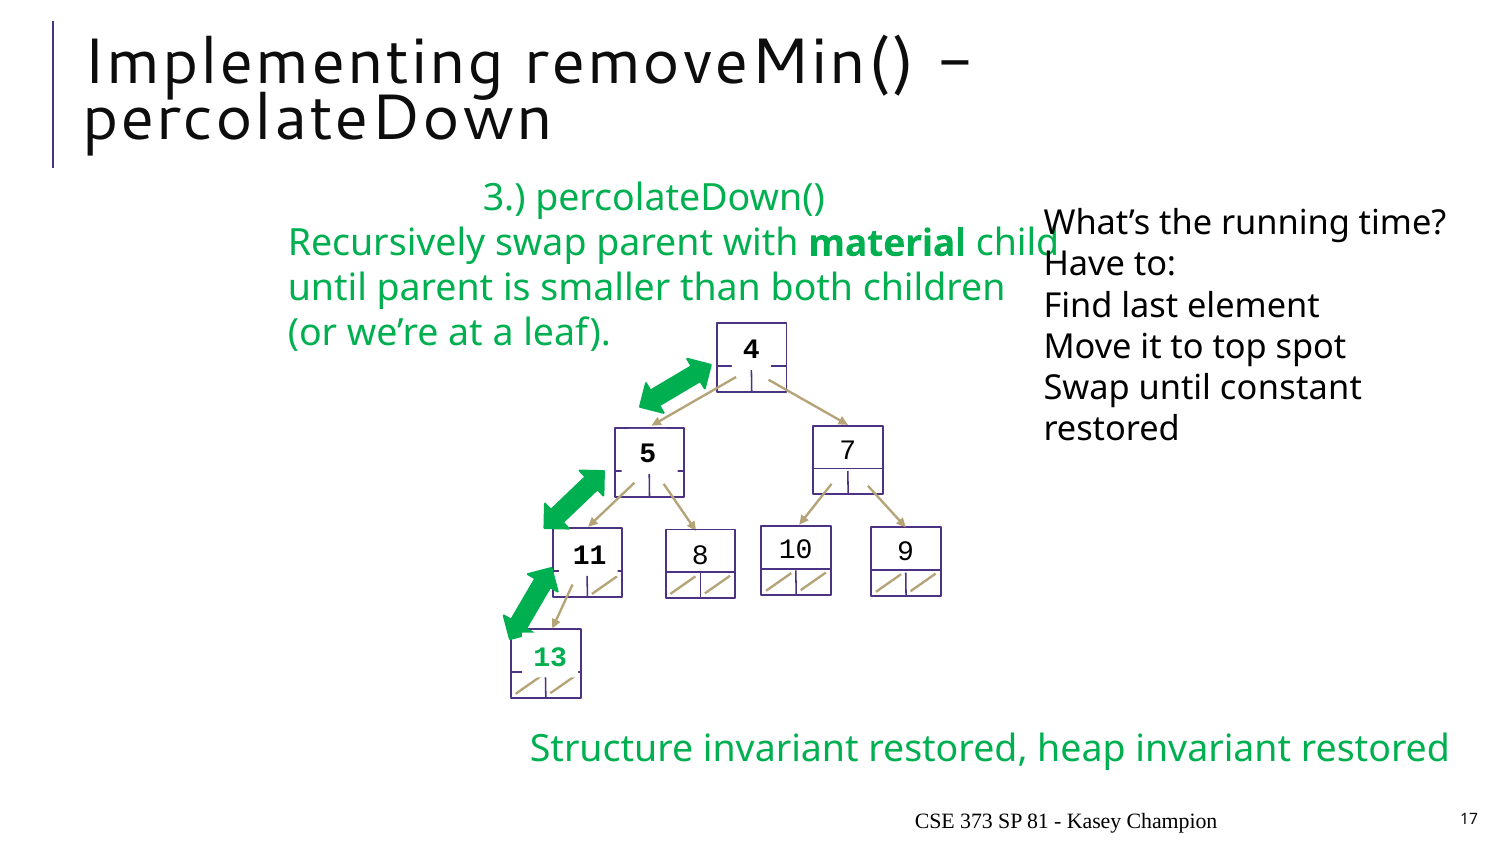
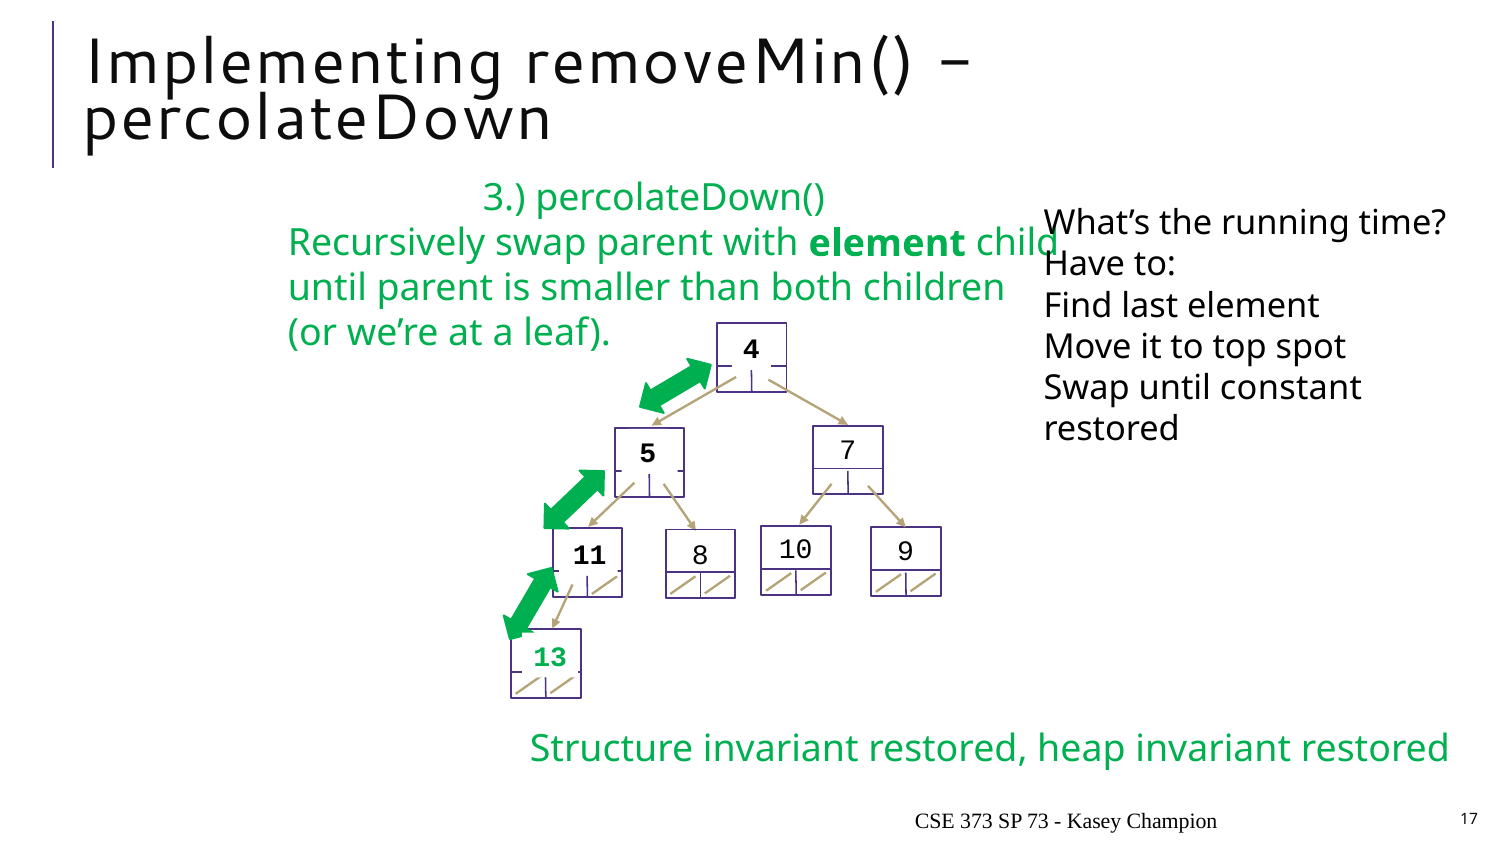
with material: material -> element
81: 81 -> 73
